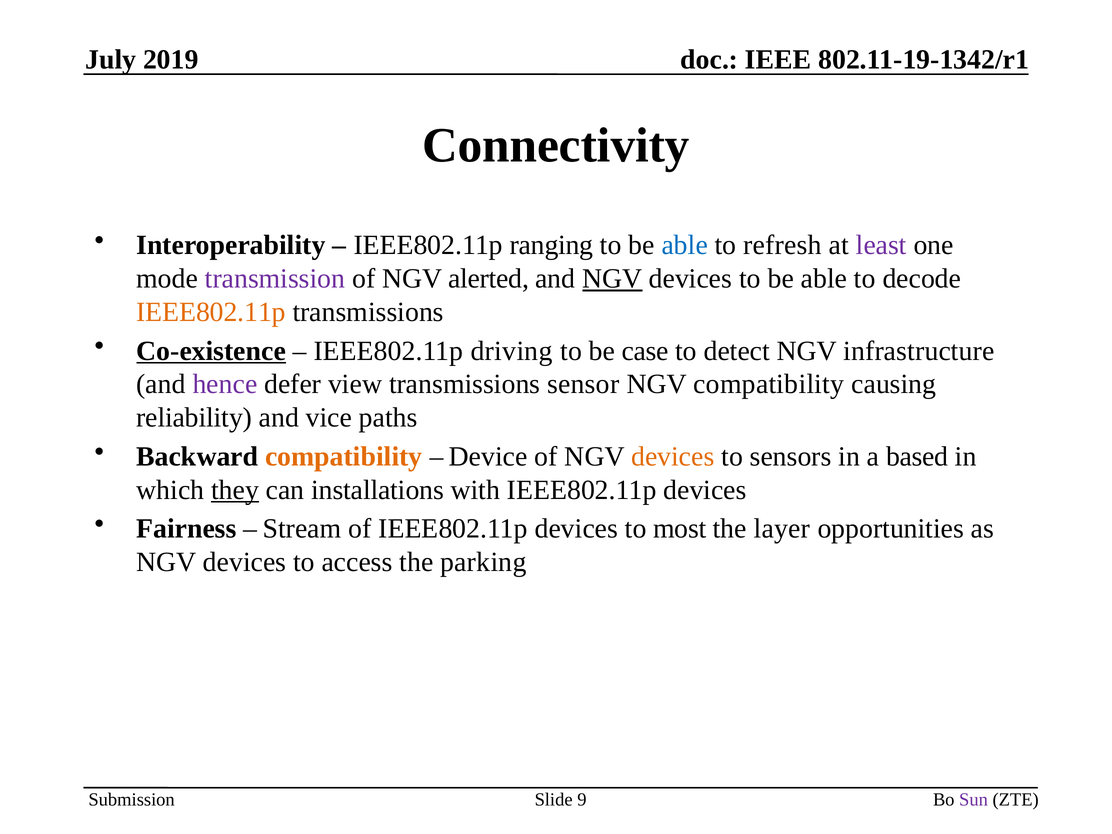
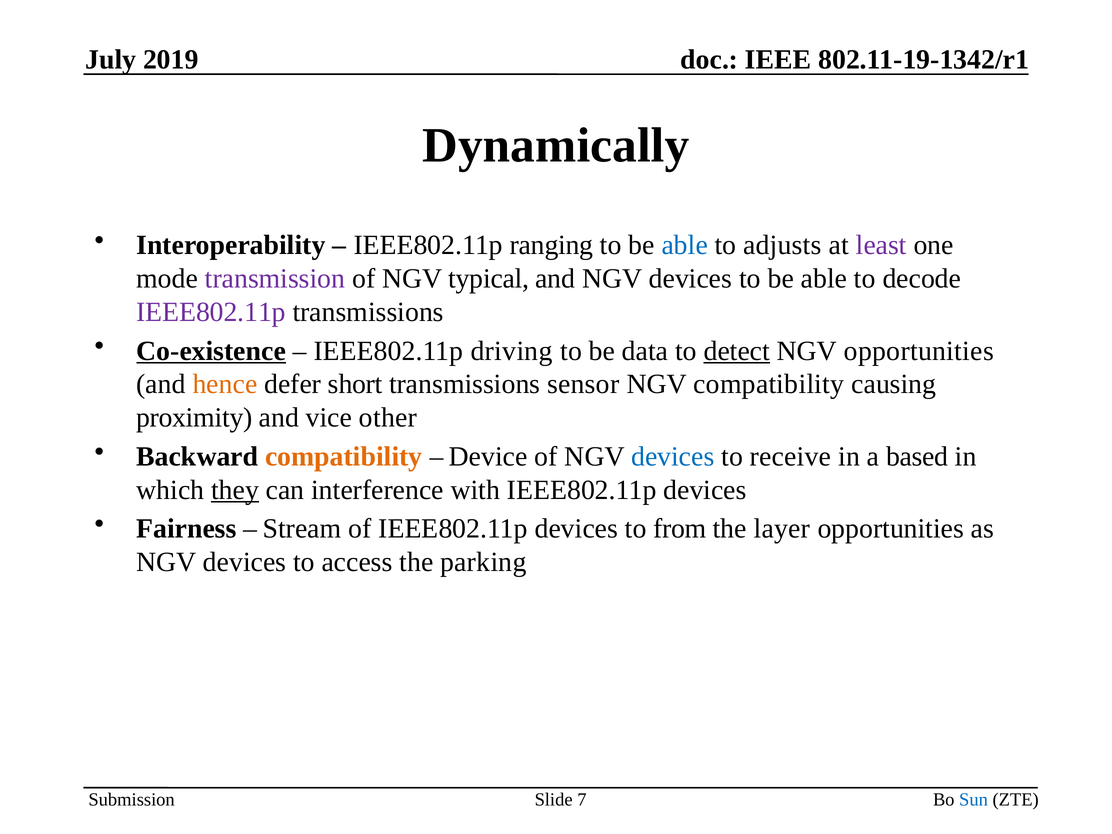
Connectivity: Connectivity -> Dynamically
refresh: refresh -> adjusts
alerted: alerted -> typical
NGV at (612, 279) underline: present -> none
IEEE802.11p at (211, 312) colour: orange -> purple
case: case -> data
detect underline: none -> present
NGV infrastructure: infrastructure -> opportunities
hence colour: purple -> orange
view: view -> short
reliability: reliability -> proximity
paths: paths -> other
devices at (673, 457) colour: orange -> blue
sensors: sensors -> receive
installations: installations -> interference
most: most -> from
9: 9 -> 7
Sun colour: purple -> blue
